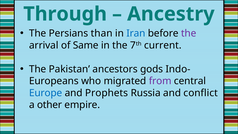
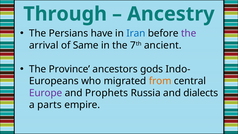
than: than -> have
current: current -> ancient
Pakistan: Pakistan -> Province
from colour: purple -> orange
Europe colour: blue -> purple
conflict: conflict -> dialects
other: other -> parts
